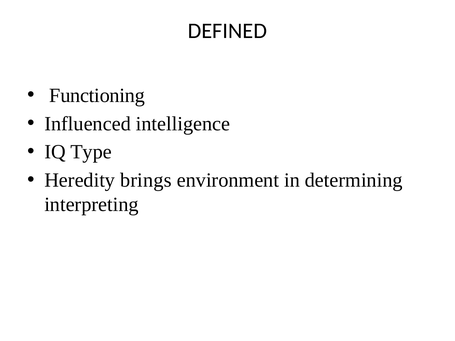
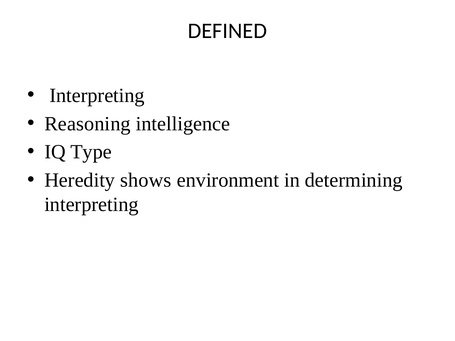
Functioning at (97, 95): Functioning -> Interpreting
Influenced: Influenced -> Reasoning
brings: brings -> shows
